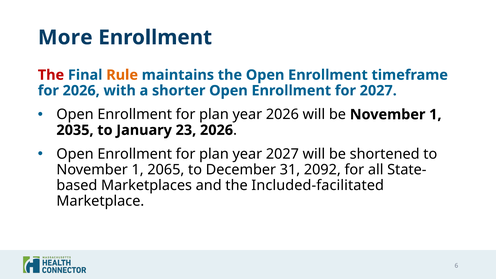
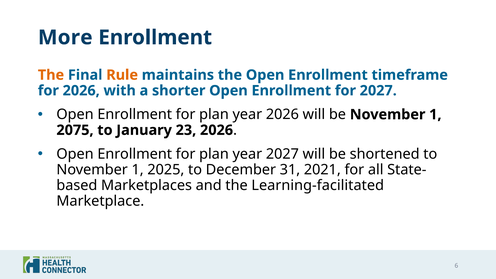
The at (51, 75) colour: red -> orange
2035: 2035 -> 2075
2065: 2065 -> 2025
2092: 2092 -> 2021
Included-facilitated: Included-facilitated -> Learning-facilitated
